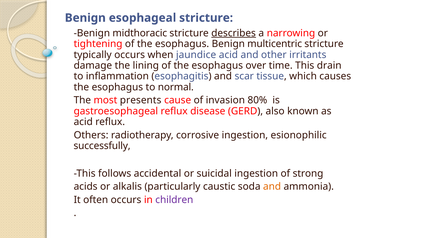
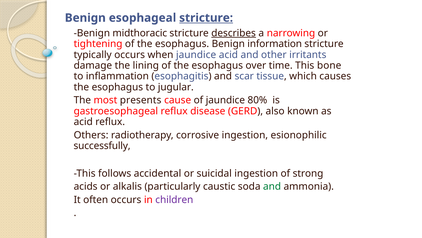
stricture at (206, 18) underline: none -> present
multicentric: multicentric -> information
drain: drain -> bone
normal: normal -> jugular
of invasion: invasion -> jaundice
and at (272, 186) colour: orange -> green
